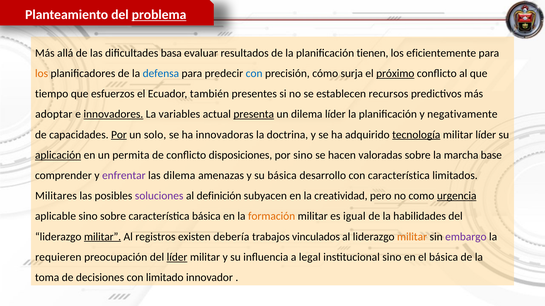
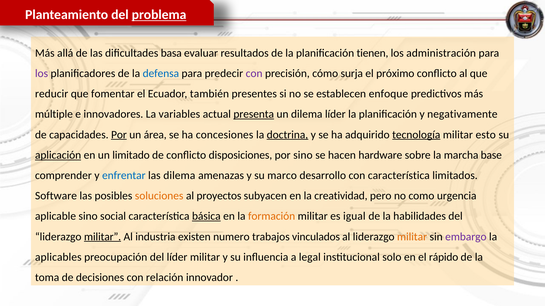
eficientemente: eficientemente -> administración
los at (42, 74) colour: orange -> purple
con at (254, 74) colour: blue -> purple
próximo underline: present -> none
tiempo: tiempo -> reducir
esfuerzos: esfuerzos -> fomentar
recursos: recursos -> enfoque
adoptar: adoptar -> múltiple
innovadores underline: present -> none
solo: solo -> área
innovadoras: innovadoras -> concesiones
doctrina underline: none -> present
militar líder: líder -> esto
permita: permita -> limitado
valoradas: valoradas -> hardware
enfrentar colour: purple -> blue
su básica: básica -> marco
Militares: Militares -> Software
soluciones colour: purple -> orange
definición: definición -> proyectos
urgencia underline: present -> none
sino sobre: sobre -> social
básica at (206, 217) underline: none -> present
registros: registros -> industria
debería: debería -> numero
requieren: requieren -> aplicables
líder at (177, 257) underline: present -> none
institucional sino: sino -> solo
el básica: básica -> rápido
limitado: limitado -> relación
